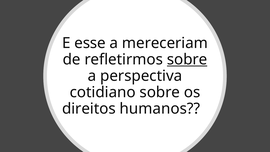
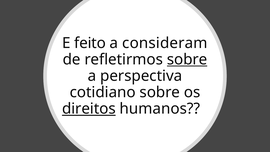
esse: esse -> feito
mereceriam: mereceriam -> consideram
direitos underline: none -> present
